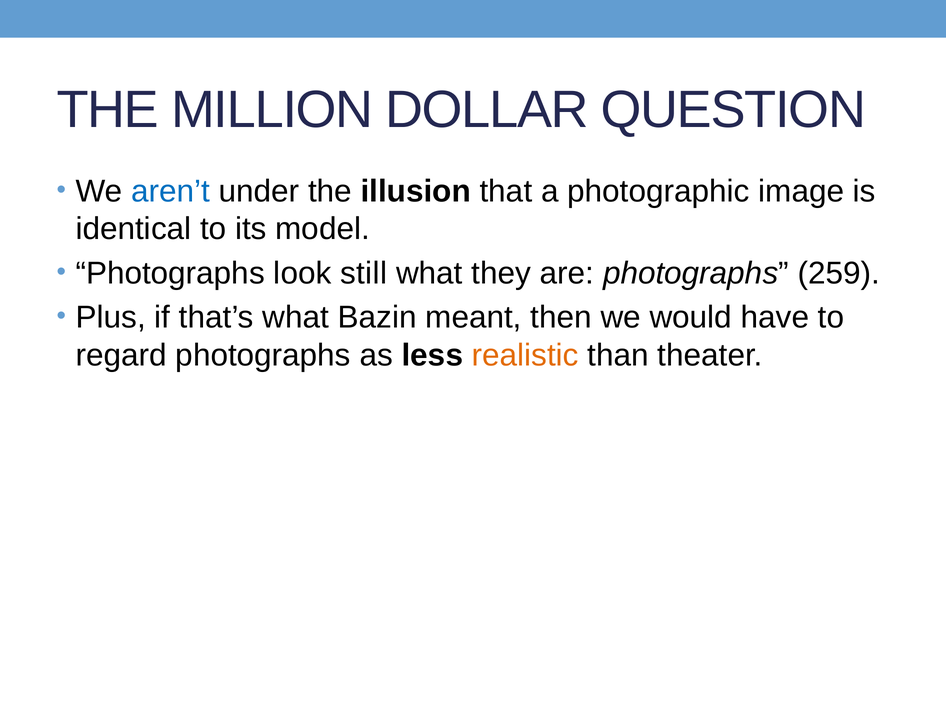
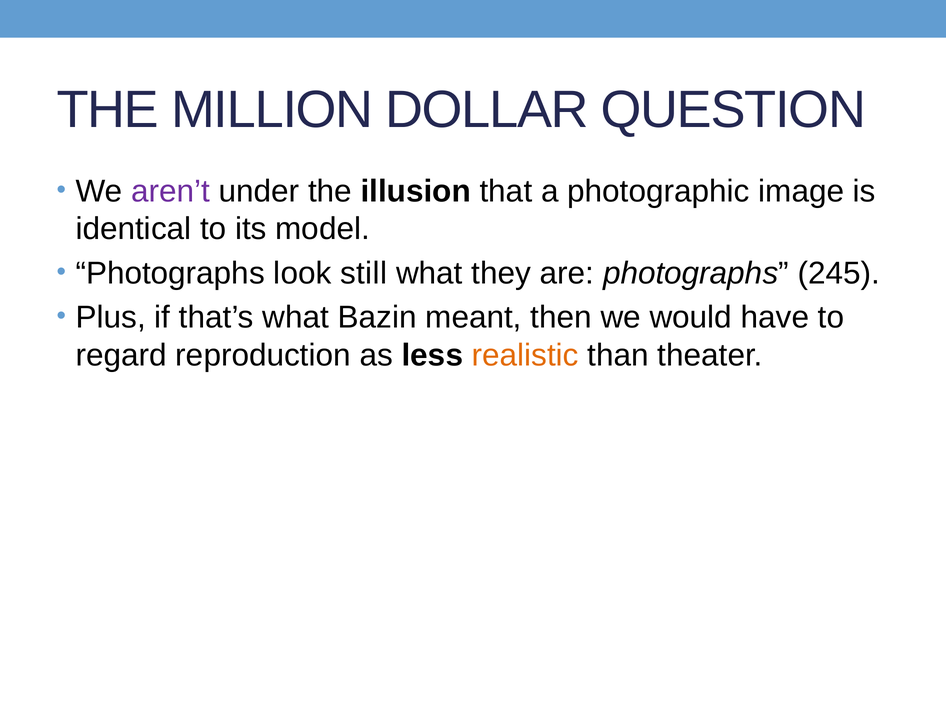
aren’t colour: blue -> purple
259: 259 -> 245
regard photographs: photographs -> reproduction
